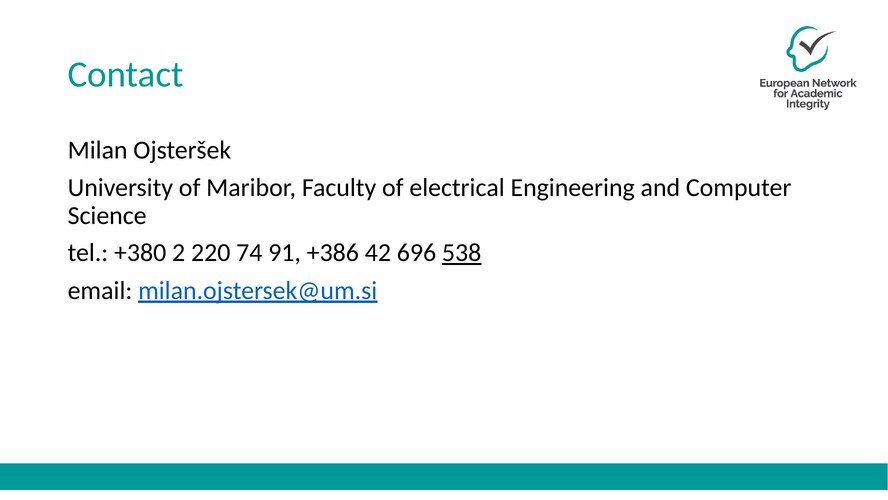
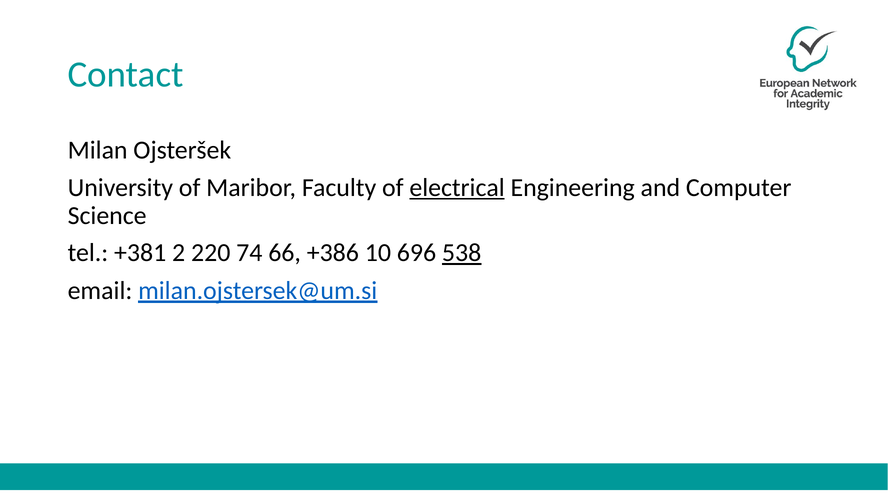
electrical underline: none -> present
+380: +380 -> +381
91: 91 -> 66
42: 42 -> 10
